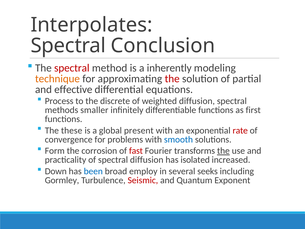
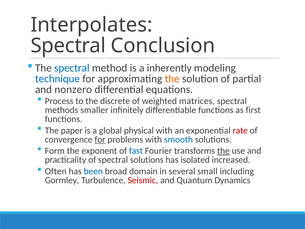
spectral at (72, 68) colour: red -> blue
technique colour: orange -> blue
the at (172, 79) colour: red -> orange
effective: effective -> nonzero
weighted diffusion: diffusion -> matrices
these: these -> paper
present: present -> physical
for at (100, 139) underline: none -> present
corrosion: corrosion -> exponent
fast colour: red -> blue
spectral diffusion: diffusion -> solutions
Down: Down -> Often
employ: employ -> domain
seeks: seeks -> small
Exponent: Exponent -> Dynamics
